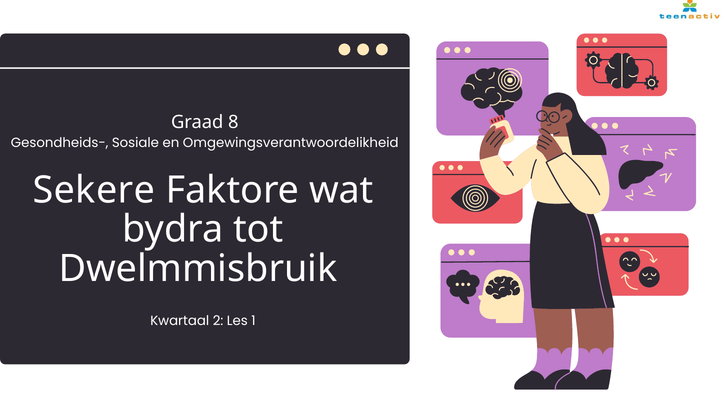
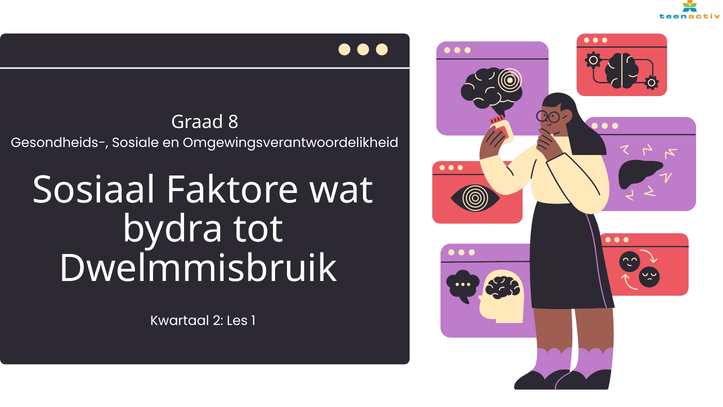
Sekere: Sekere -> Sosiaal
